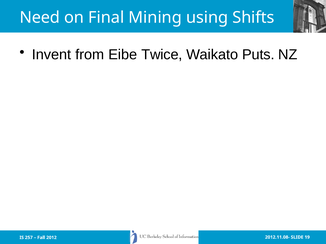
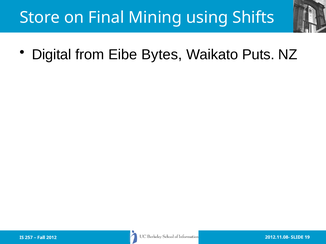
Need: Need -> Store
Invent: Invent -> Digital
Twice: Twice -> Bytes
